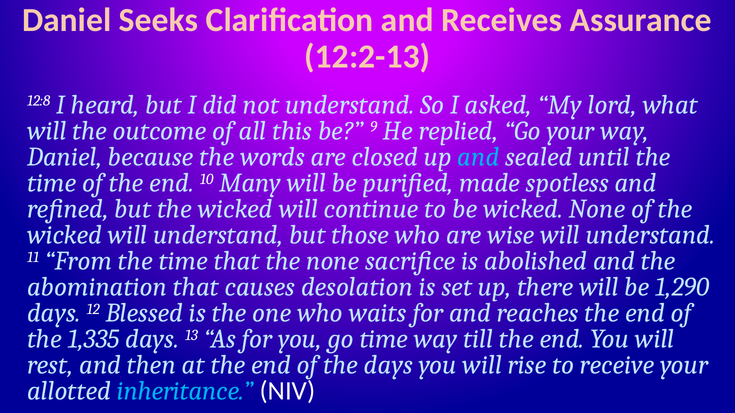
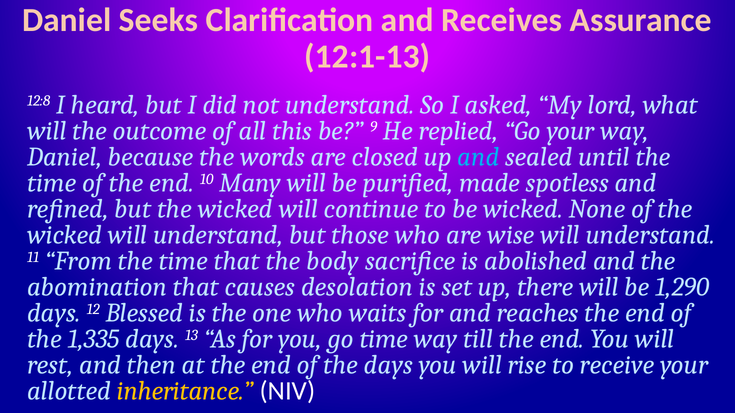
12:2-13: 12:2-13 -> 12:1-13
the none: none -> body
inheritance colour: light blue -> yellow
